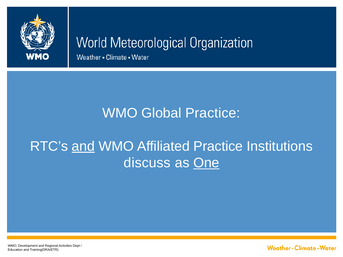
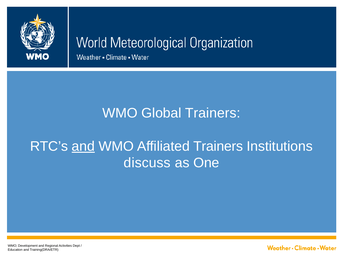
Global Practice: Practice -> Trainers
Affiliated Practice: Practice -> Trainers
One underline: present -> none
